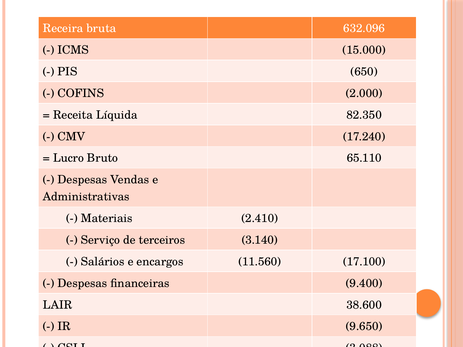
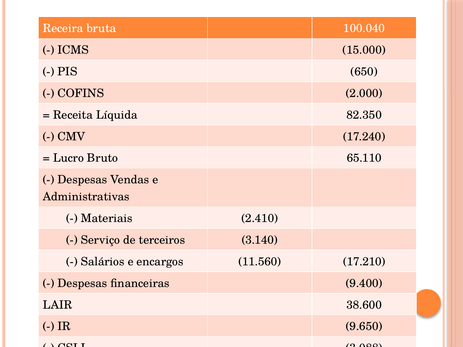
632.096: 632.096 -> 100.040
17.100: 17.100 -> 17.210
